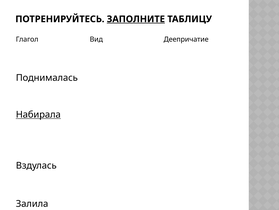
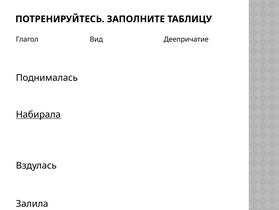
ЗАПОЛНИТЕ underline: present -> none
